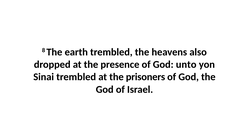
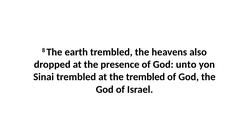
the prisoners: prisoners -> trembled
